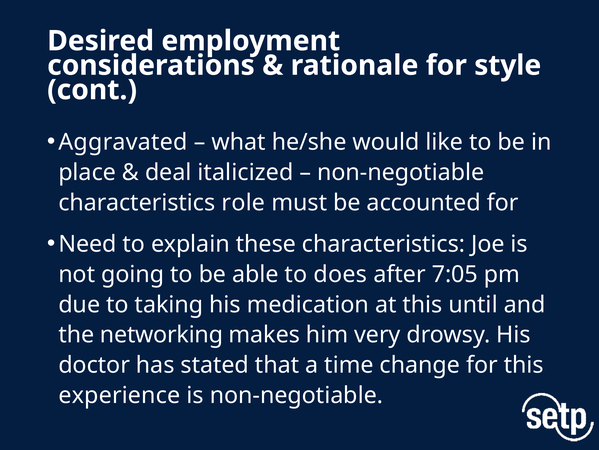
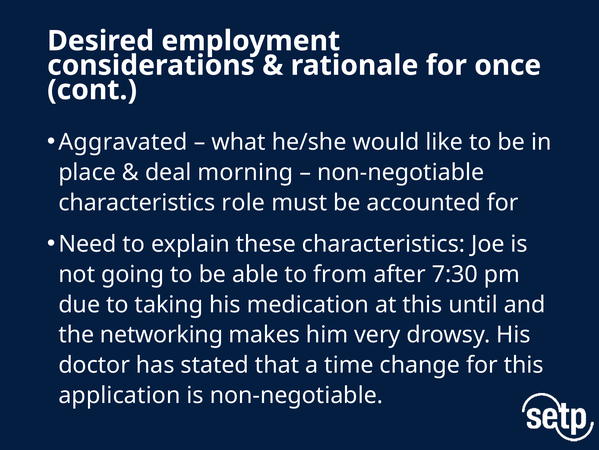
style: style -> once
italicized: italicized -> morning
does: does -> from
7:05: 7:05 -> 7:30
experience: experience -> application
